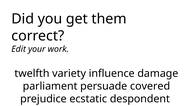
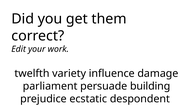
covered: covered -> building
